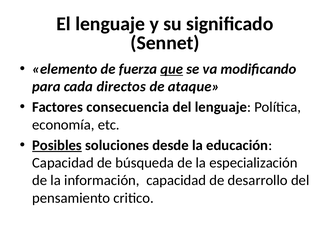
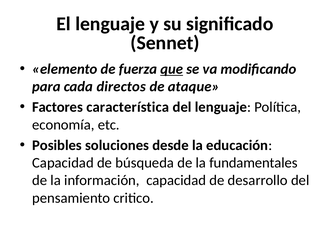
consecuencia: consecuencia -> característica
Posibles underline: present -> none
especialización: especialización -> fundamentales
